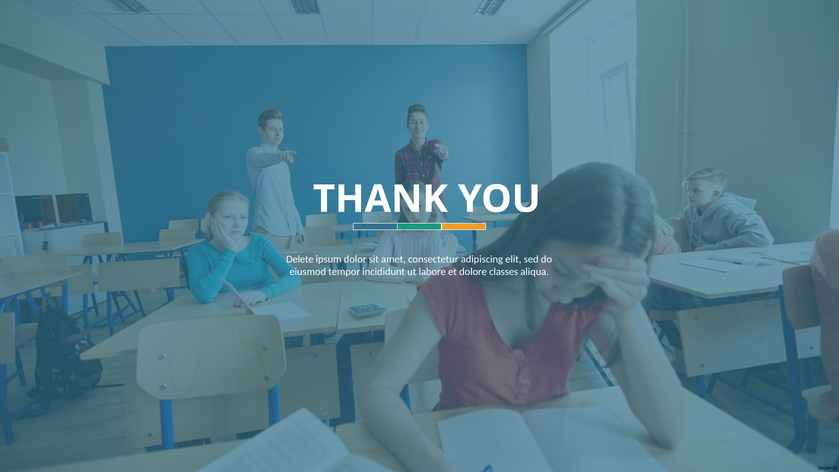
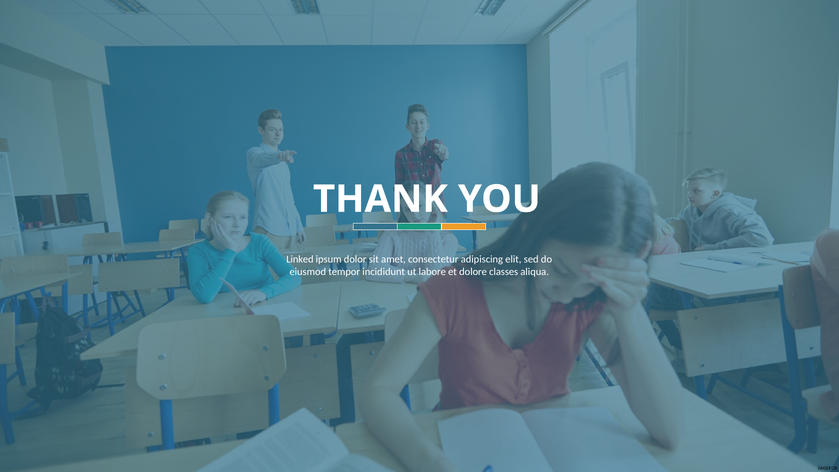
Delete: Delete -> Linked
